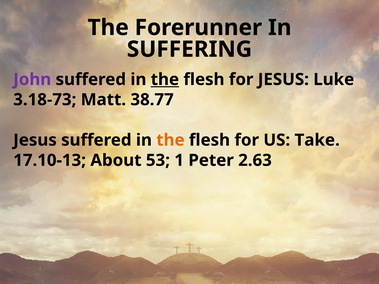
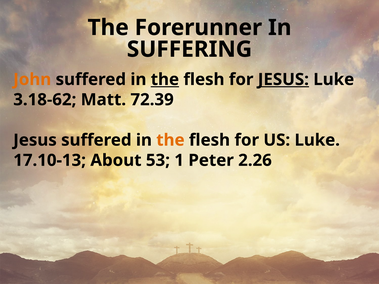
John colour: purple -> orange
JESUS at (283, 80) underline: none -> present
3.18-73: 3.18-73 -> 3.18-62
38.77: 38.77 -> 72.39
US Take: Take -> Luke
2.63: 2.63 -> 2.26
